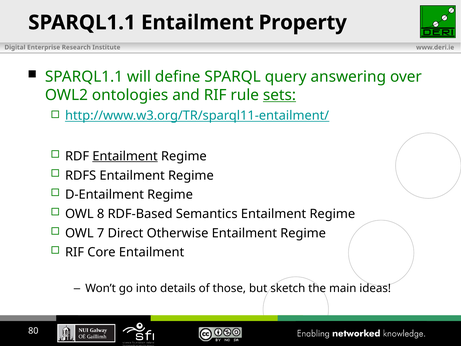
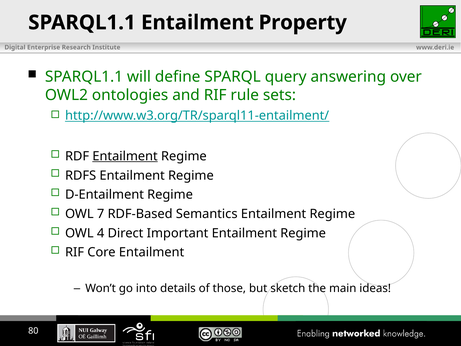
sets underline: present -> none
8: 8 -> 7
7: 7 -> 4
Otherwise: Otherwise -> Important
